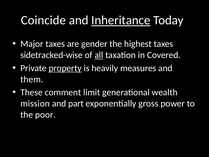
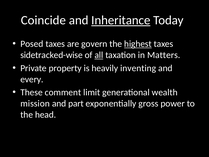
Major: Major -> Posed
gender: gender -> govern
highest underline: none -> present
Covered: Covered -> Matters
property underline: present -> none
measures: measures -> inventing
them: them -> every
poor: poor -> head
